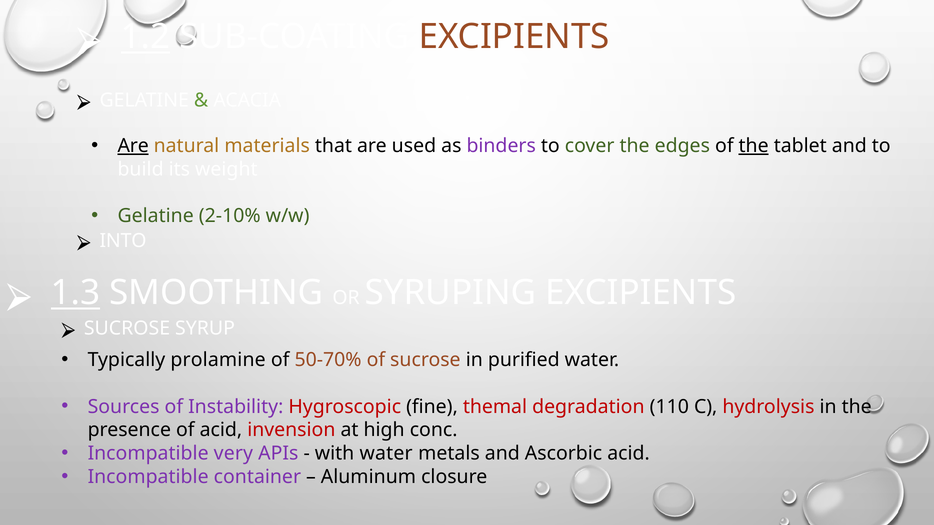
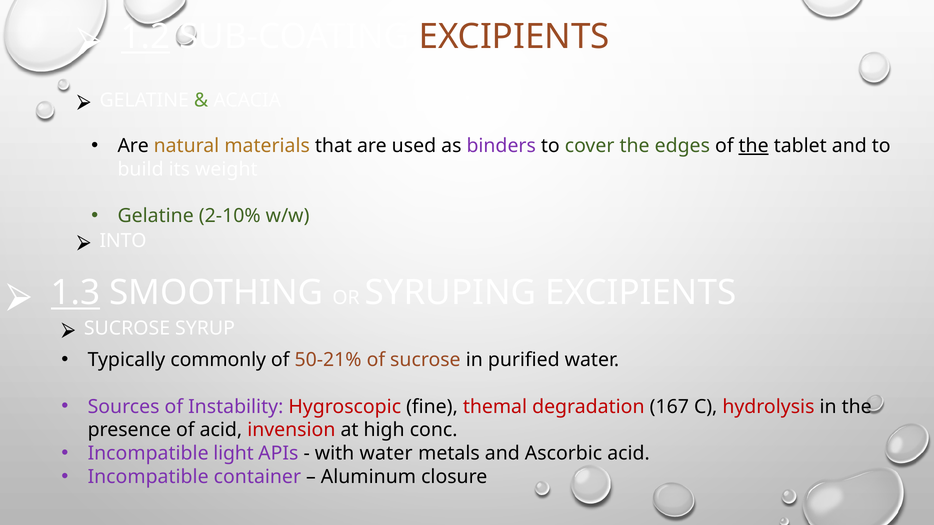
Are at (133, 146) underline: present -> none
prolamine: prolamine -> commonly
50-70%: 50-70% -> 50-21%
110: 110 -> 167
very: very -> light
